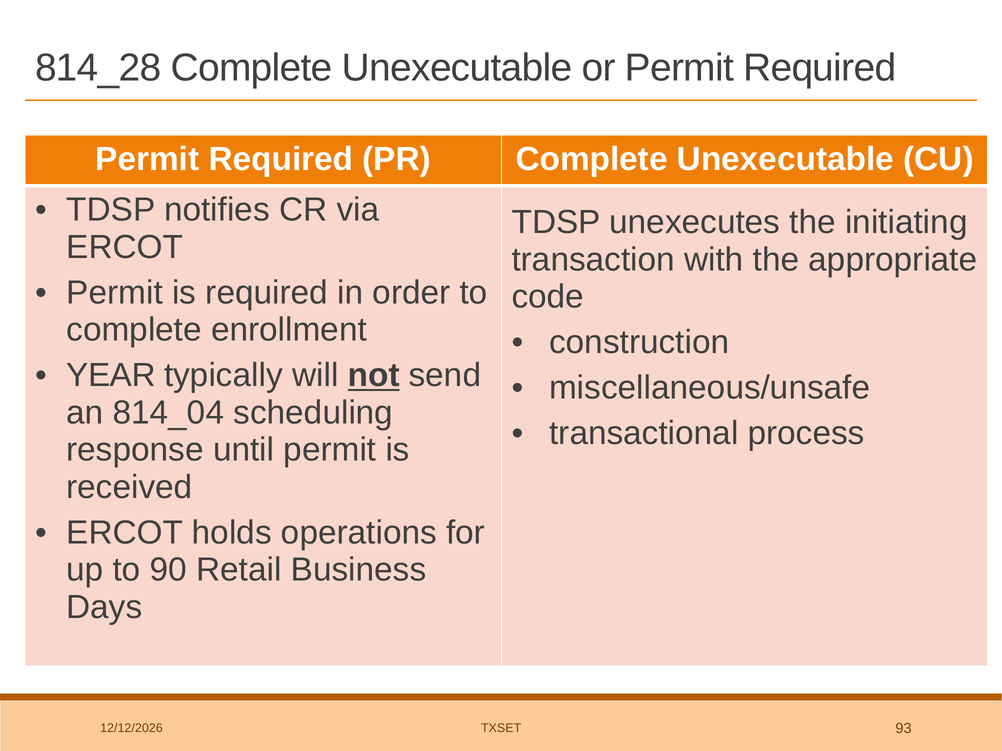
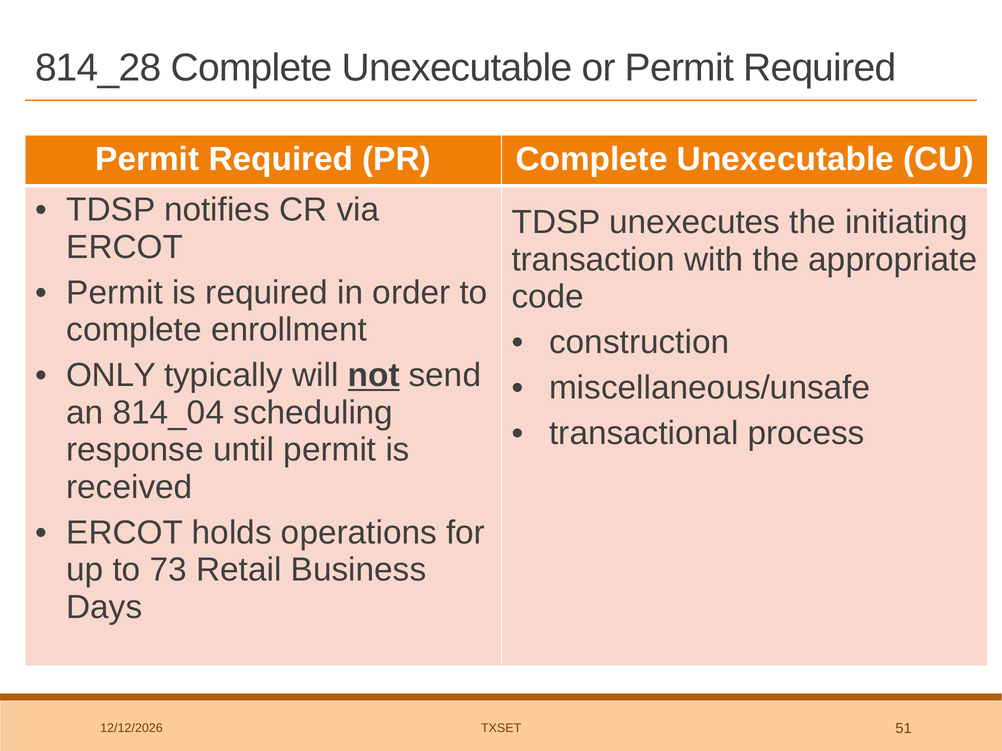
YEAR: YEAR -> ONLY
90: 90 -> 73
93: 93 -> 51
